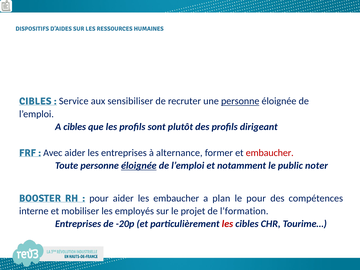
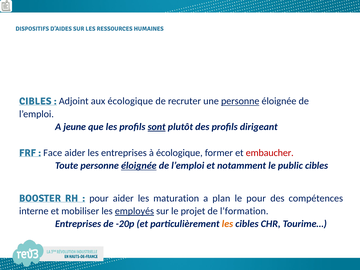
Service: Service -> Adjoint
aux sensibiliser: sensibiliser -> écologique
A cibles: cibles -> jeune
sont underline: none -> present
Avec: Avec -> Face
à alternance: alternance -> écologique
public noter: noter -> cibles
les embaucher: embaucher -> maturation
employés underline: none -> present
les at (227, 224) colour: red -> orange
